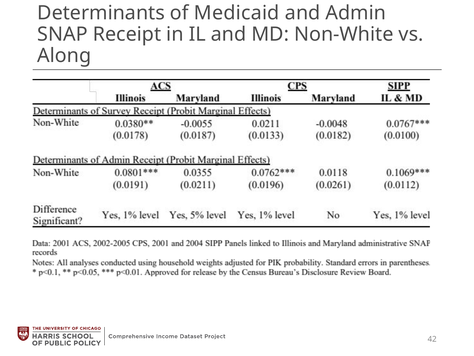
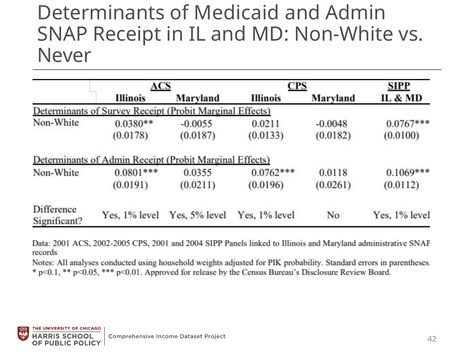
Along: Along -> Never
